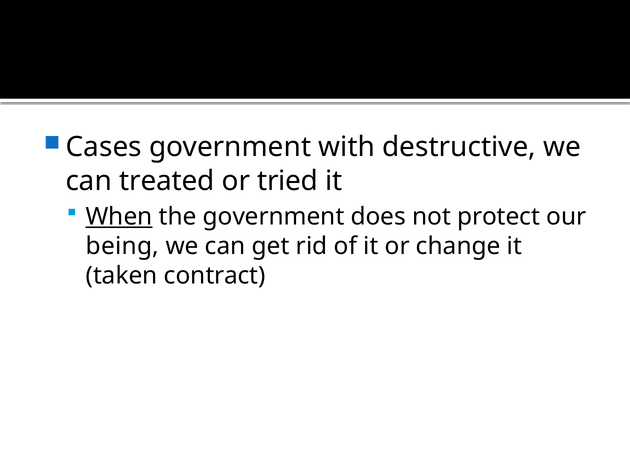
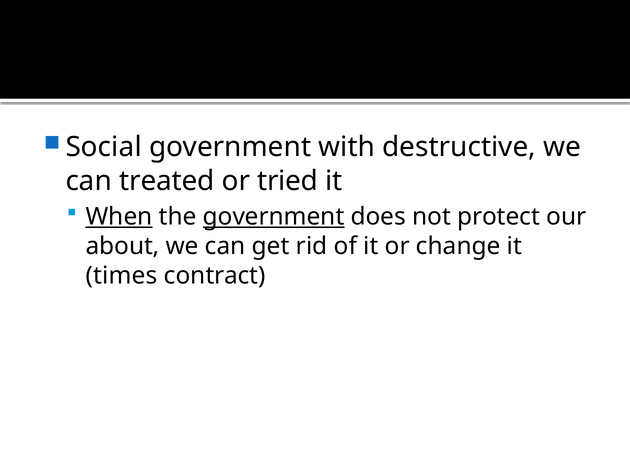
Cases: Cases -> Social
government at (274, 217) underline: none -> present
being: being -> about
taken: taken -> times
